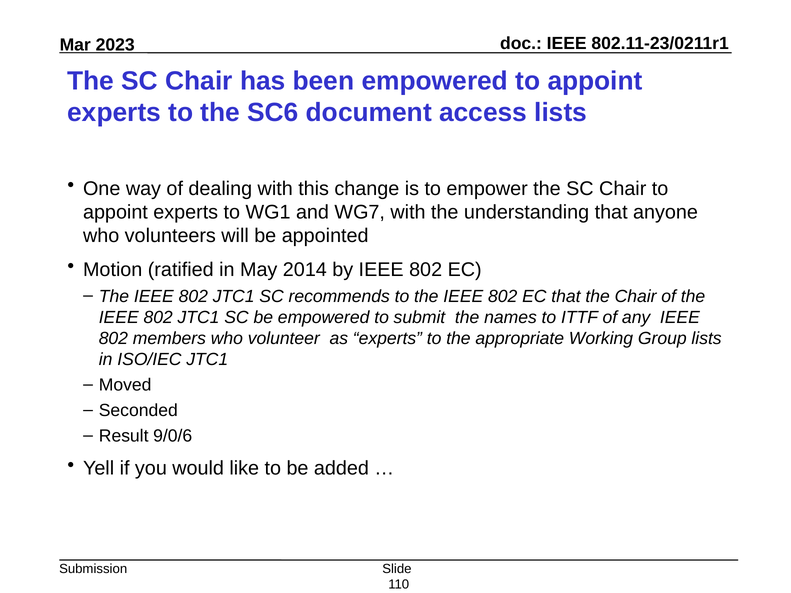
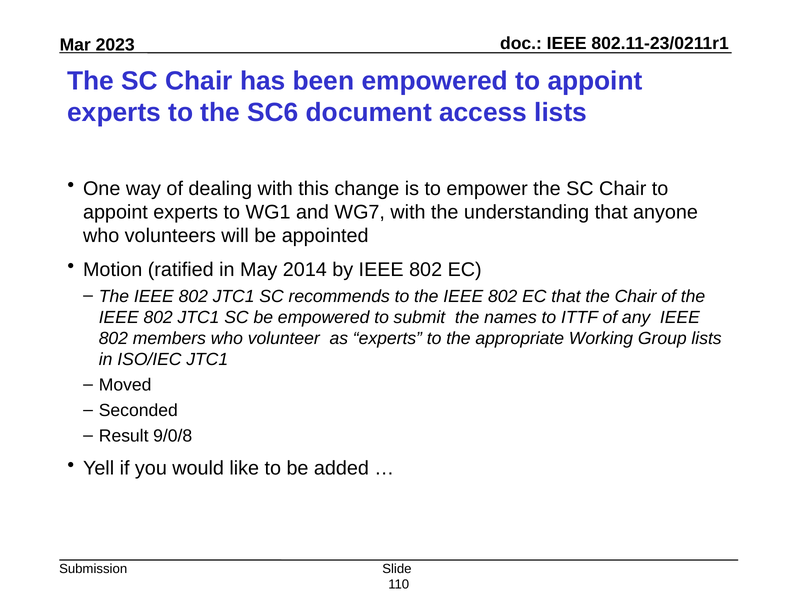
9/0/6: 9/0/6 -> 9/0/8
